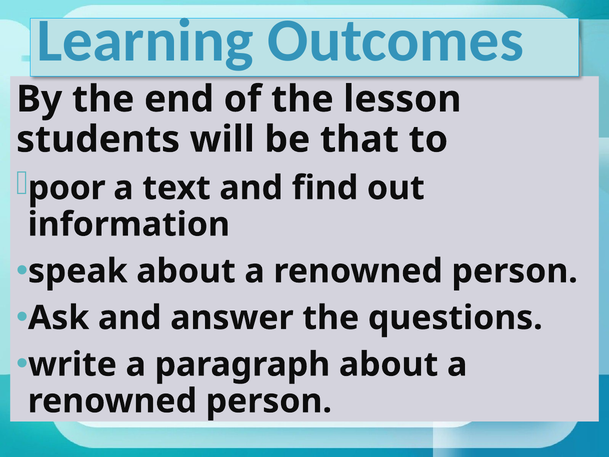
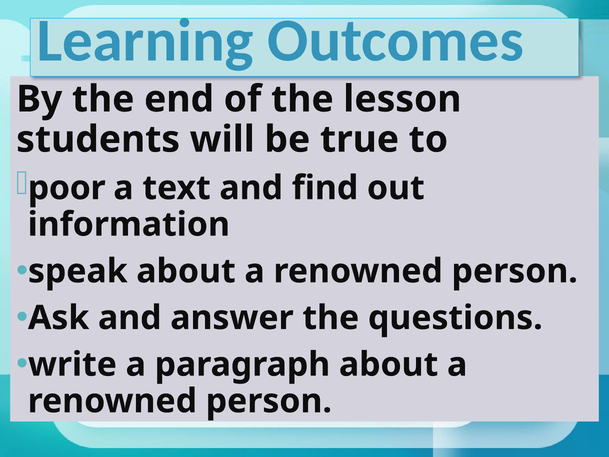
that: that -> true
